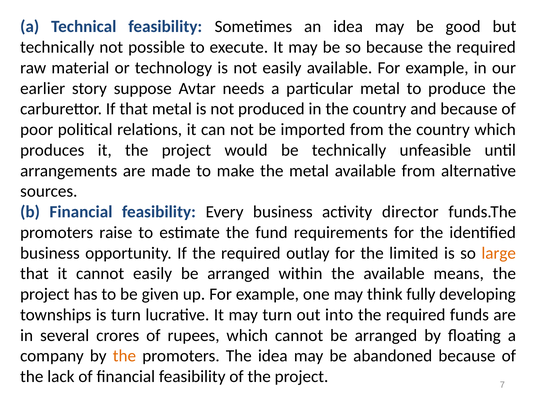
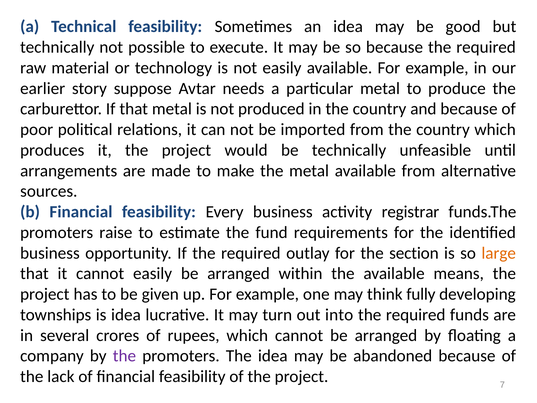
director: director -> registrar
limited: limited -> section
is turn: turn -> idea
the at (124, 356) colour: orange -> purple
